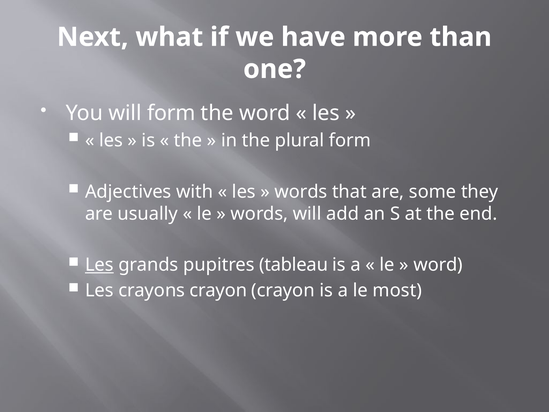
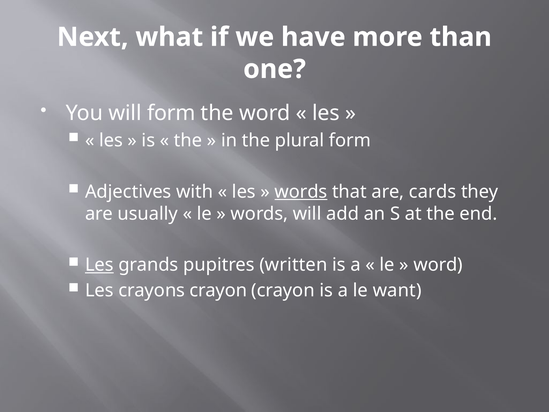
words at (301, 192) underline: none -> present
some: some -> cards
tableau: tableau -> written
most: most -> want
